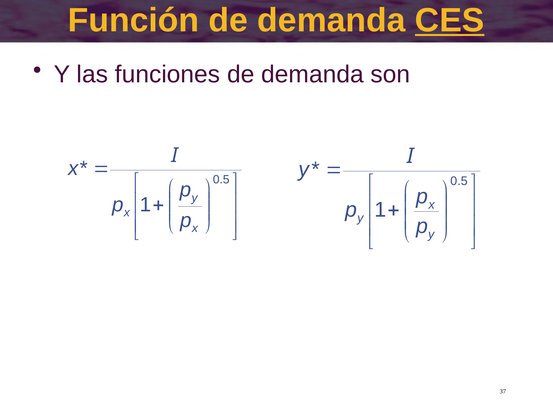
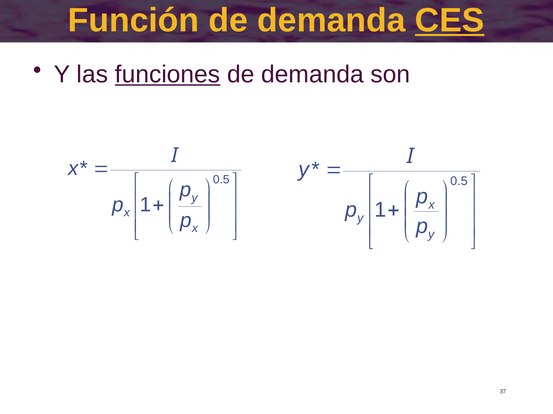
funciones underline: none -> present
